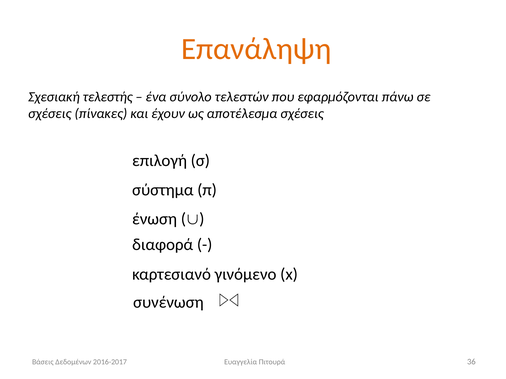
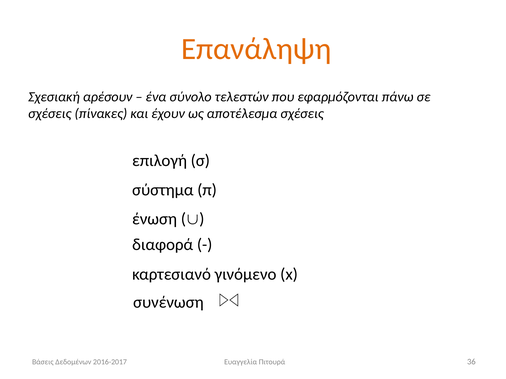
τελεστής: τελεστής -> αρέσουν
